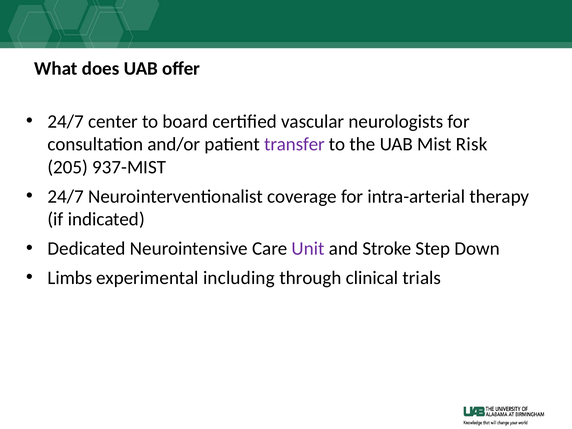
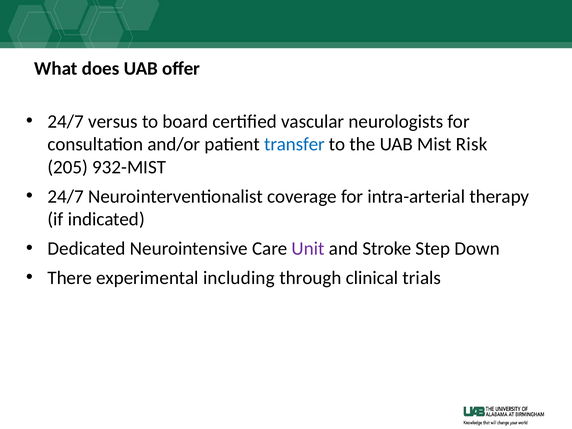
center: center -> versus
transfer colour: purple -> blue
937-MIST: 937-MIST -> 932-MIST
Limbs: Limbs -> There
